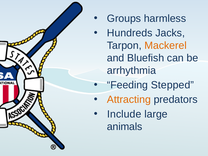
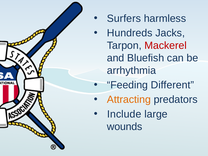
Groups: Groups -> Surfers
Mackerel colour: orange -> red
Stepped: Stepped -> Different
animals: animals -> wounds
